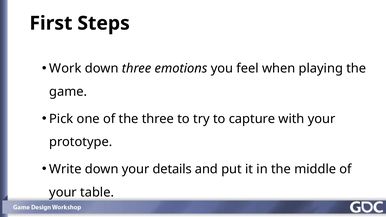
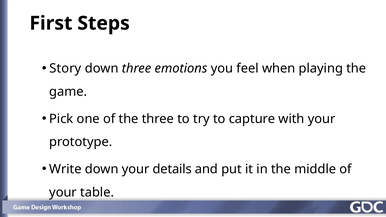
Work: Work -> Story
